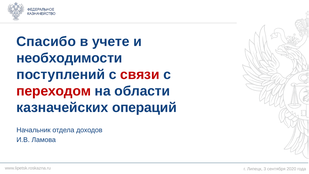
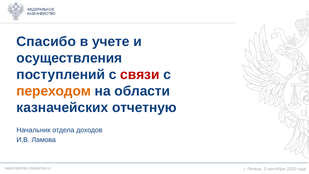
необходимости: необходимости -> осуществления
переходом colour: red -> orange
операций: операций -> отчетную
